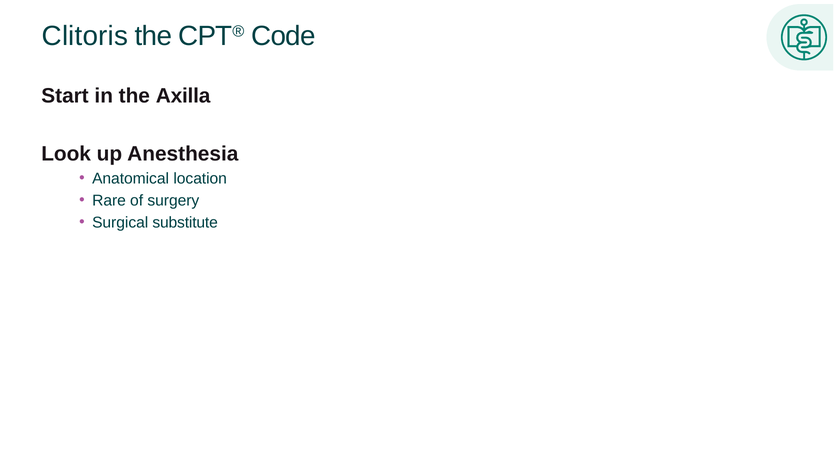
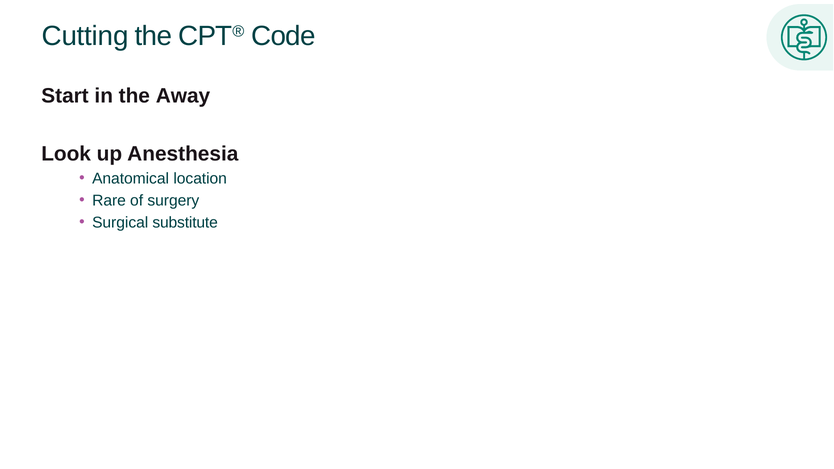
Clitoris: Clitoris -> Cutting
Axilla: Axilla -> Away
